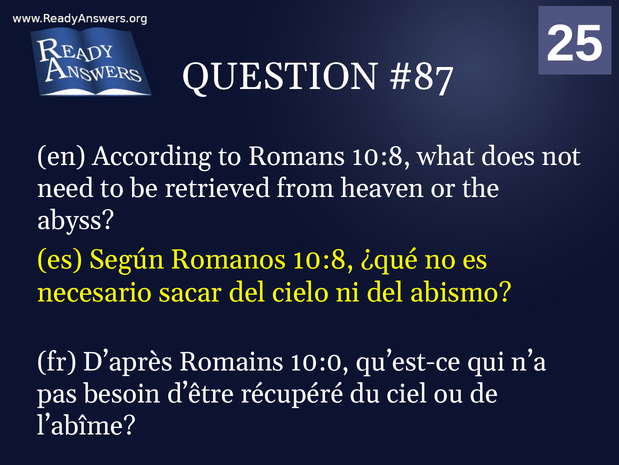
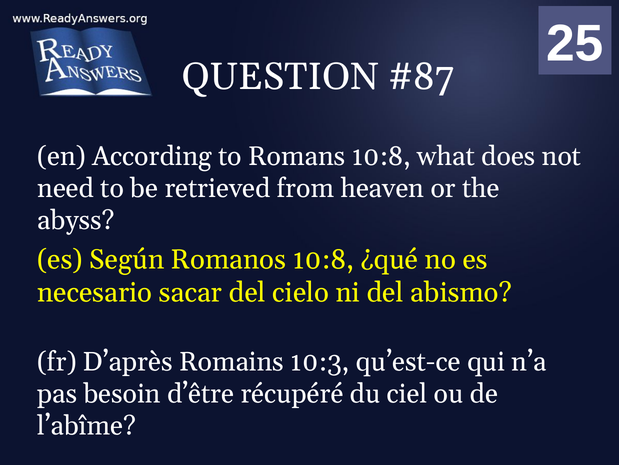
10:0: 10:0 -> 10:3
